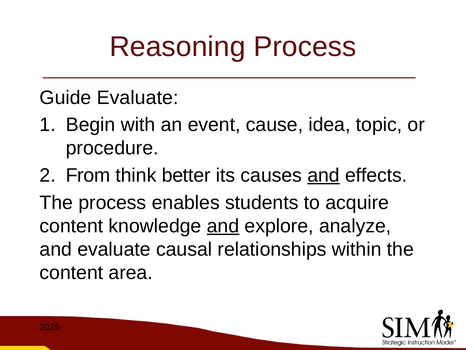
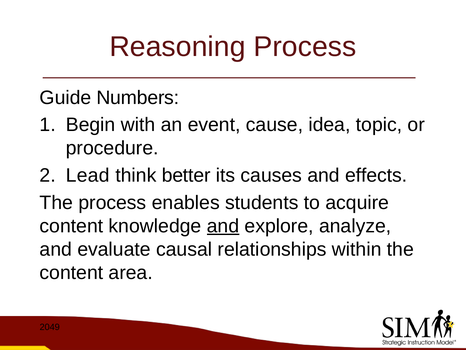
Guide Evaluate: Evaluate -> Numbers
From: From -> Lead
and at (324, 175) underline: present -> none
2026: 2026 -> 2049
